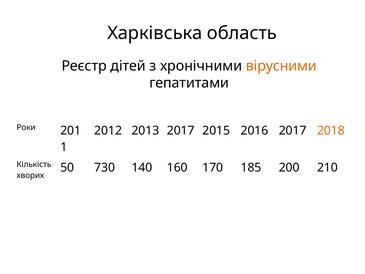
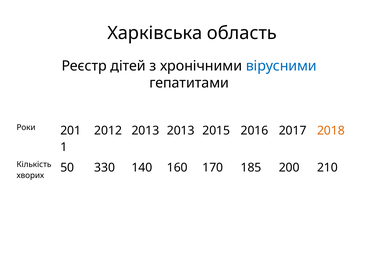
вірусними colour: orange -> blue
2013 2017: 2017 -> 2013
730: 730 -> 330
